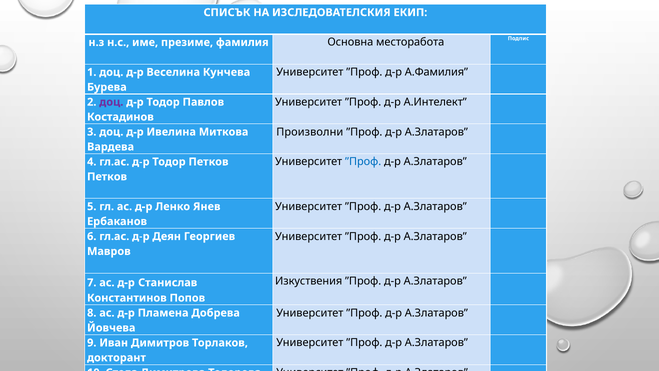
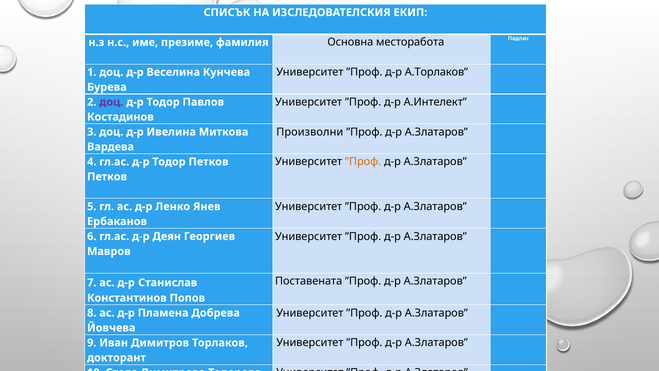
А.Фамилия: А.Фамилия -> А.Торлаков
”Проф at (363, 162) colour: blue -> orange
Изкуствения: Изкуствения -> Поставената
